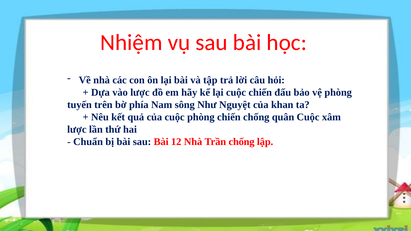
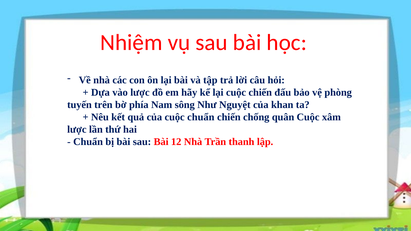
cuộc phòng: phòng -> chuẩn
Trần chống: chống -> thanh
